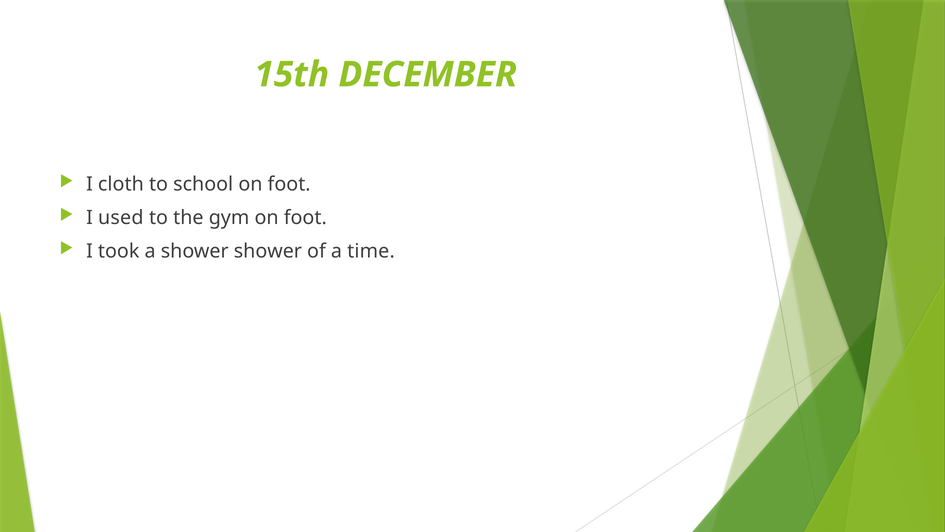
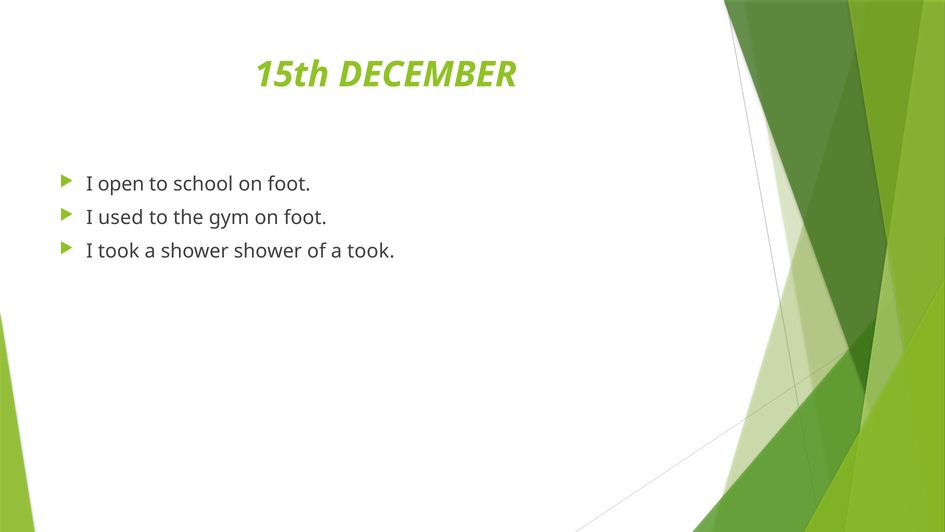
cloth: cloth -> open
a time: time -> took
